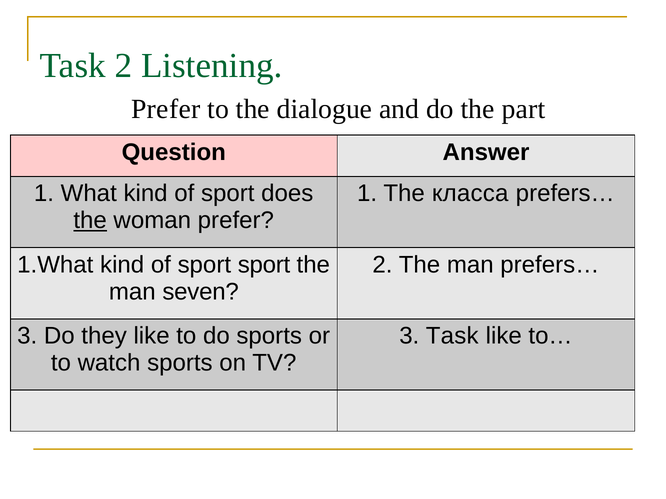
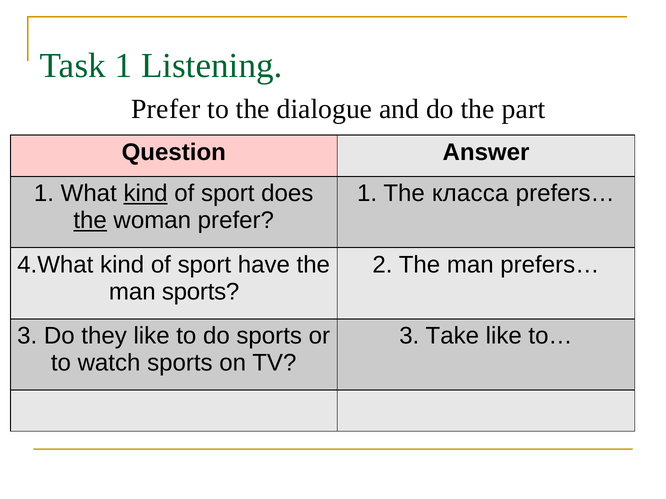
Task 2: 2 -> 1
kind at (146, 194) underline: none -> present
1.What: 1.What -> 4.What
sport sport: sport -> have
man seven: seven -> sports
3 Task: Task -> Take
